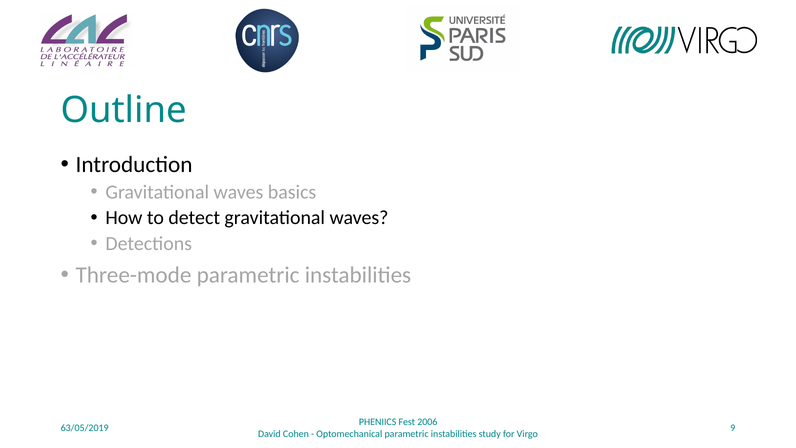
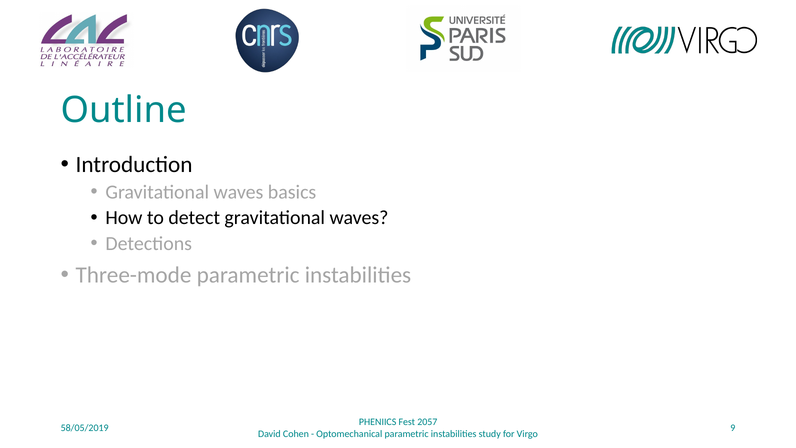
2006: 2006 -> 2057
63/05/2019: 63/05/2019 -> 58/05/2019
